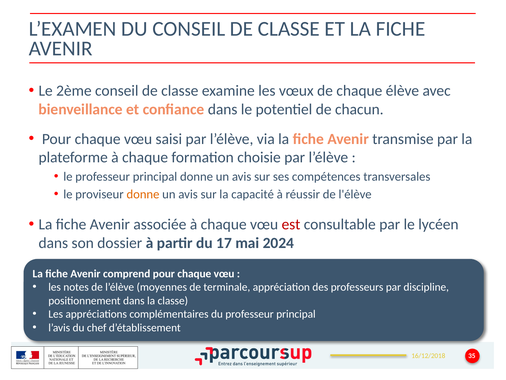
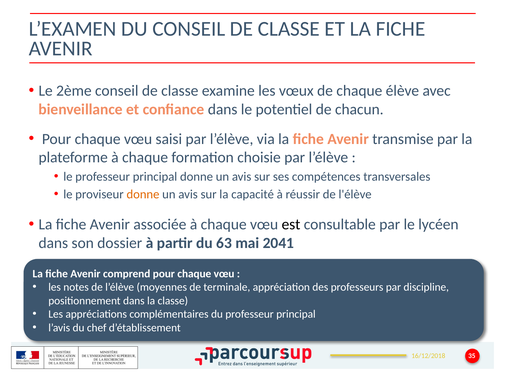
est colour: red -> black
17: 17 -> 63
2024: 2024 -> 2041
